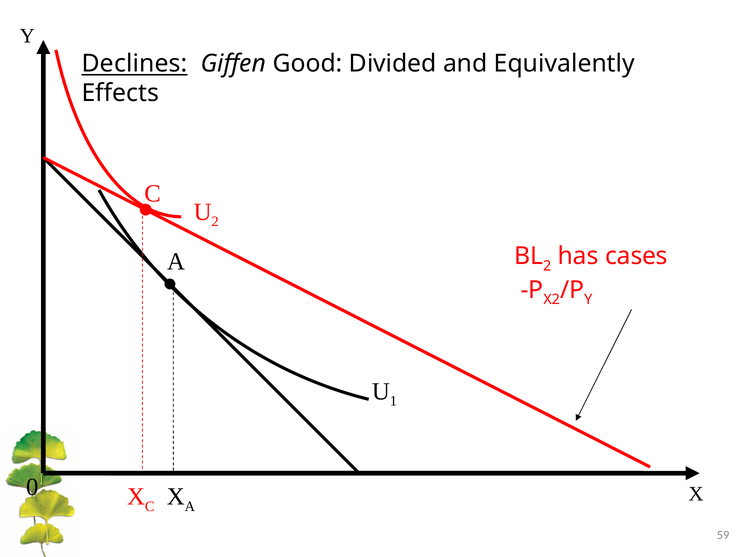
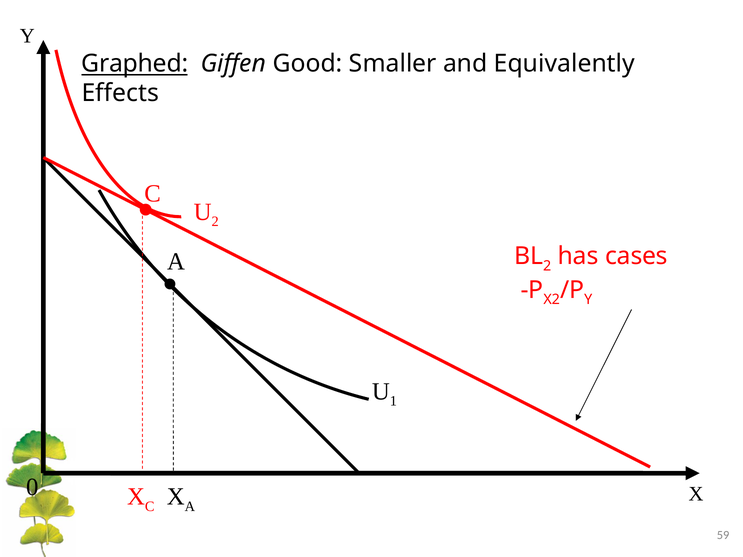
Declines: Declines -> Graphed
Divided: Divided -> Smaller
